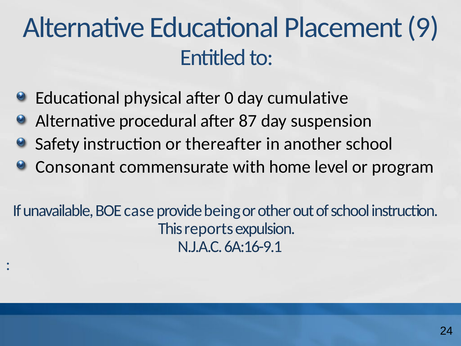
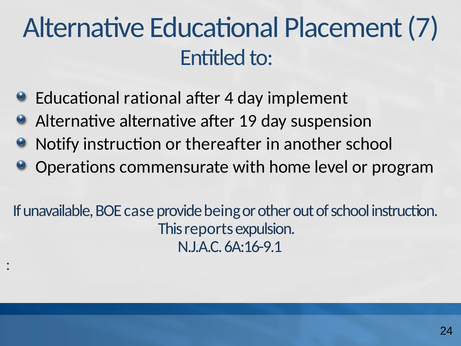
9: 9 -> 7
physical: physical -> rational
0: 0 -> 4
cumulative: cumulative -> implement
Alternative procedural: procedural -> alternative
87: 87 -> 19
Safety: Safety -> Notify
Consonant: Consonant -> Operations
